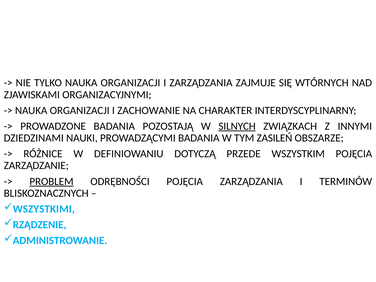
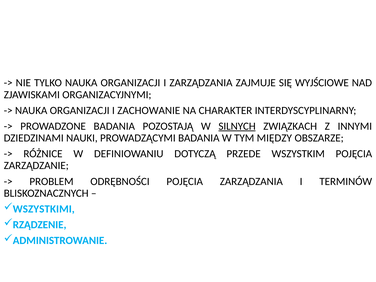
WTÓRNYCH: WTÓRNYCH -> WYJŚCIOWE
ZASILEŃ: ZASILEŃ -> MIĘDZY
PROBLEM underline: present -> none
